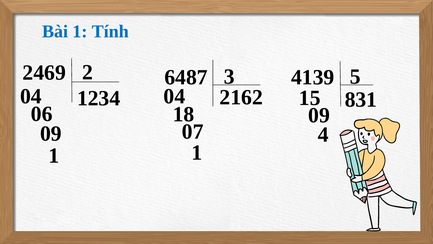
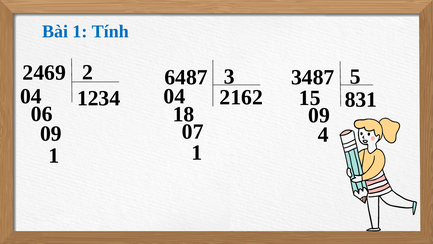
4139: 4139 -> 3487
